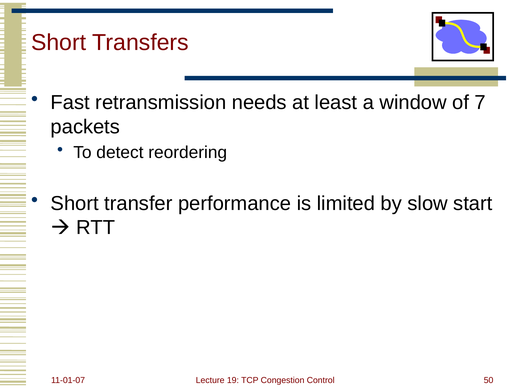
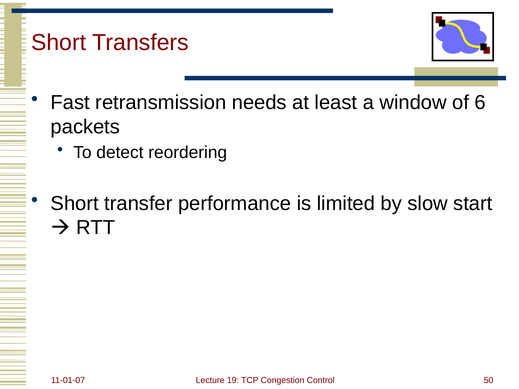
7: 7 -> 6
